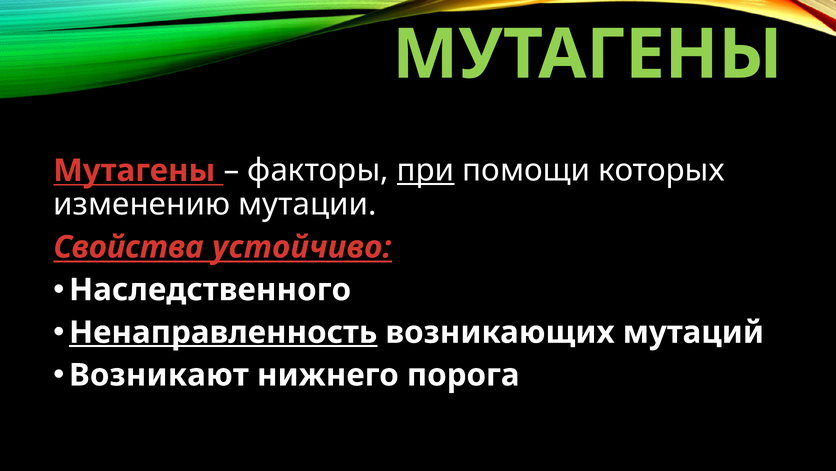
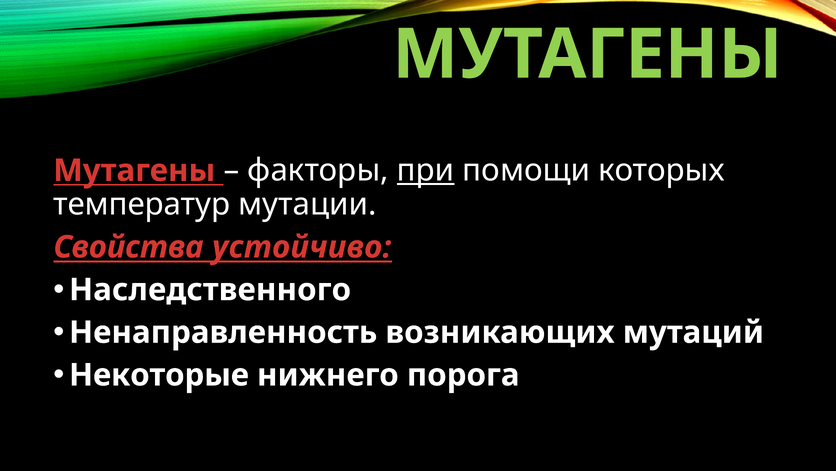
изменению: изменению -> температур
Ненаправленность underline: present -> none
Возникают: Возникают -> Некоторые
